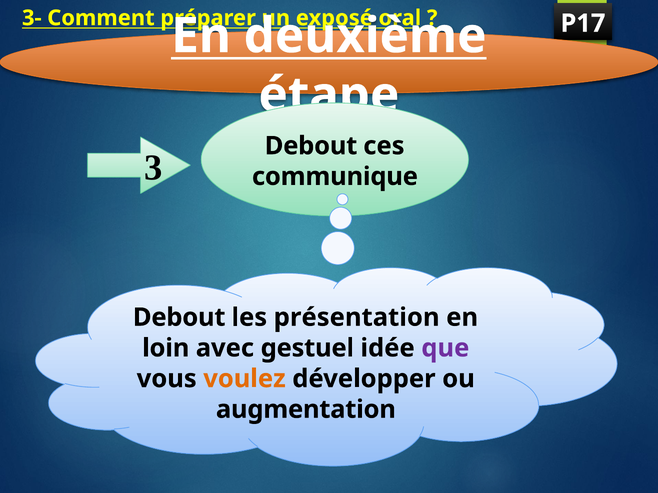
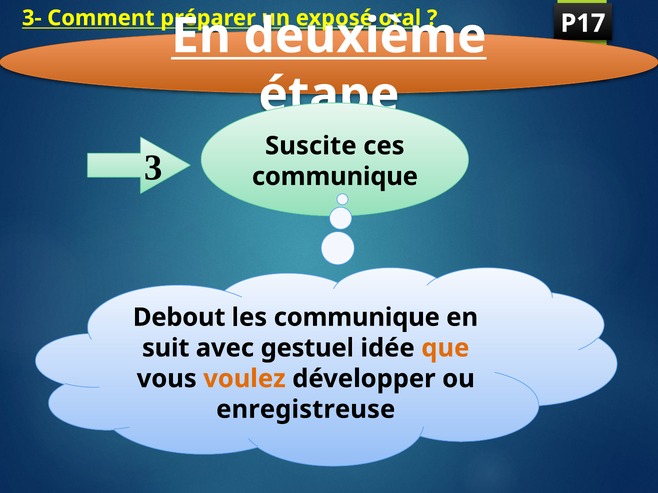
Debout at (311, 146): Debout -> Suscite
les présentation: présentation -> communique
loin: loin -> suit
que colour: purple -> orange
augmentation: augmentation -> enregistreuse
